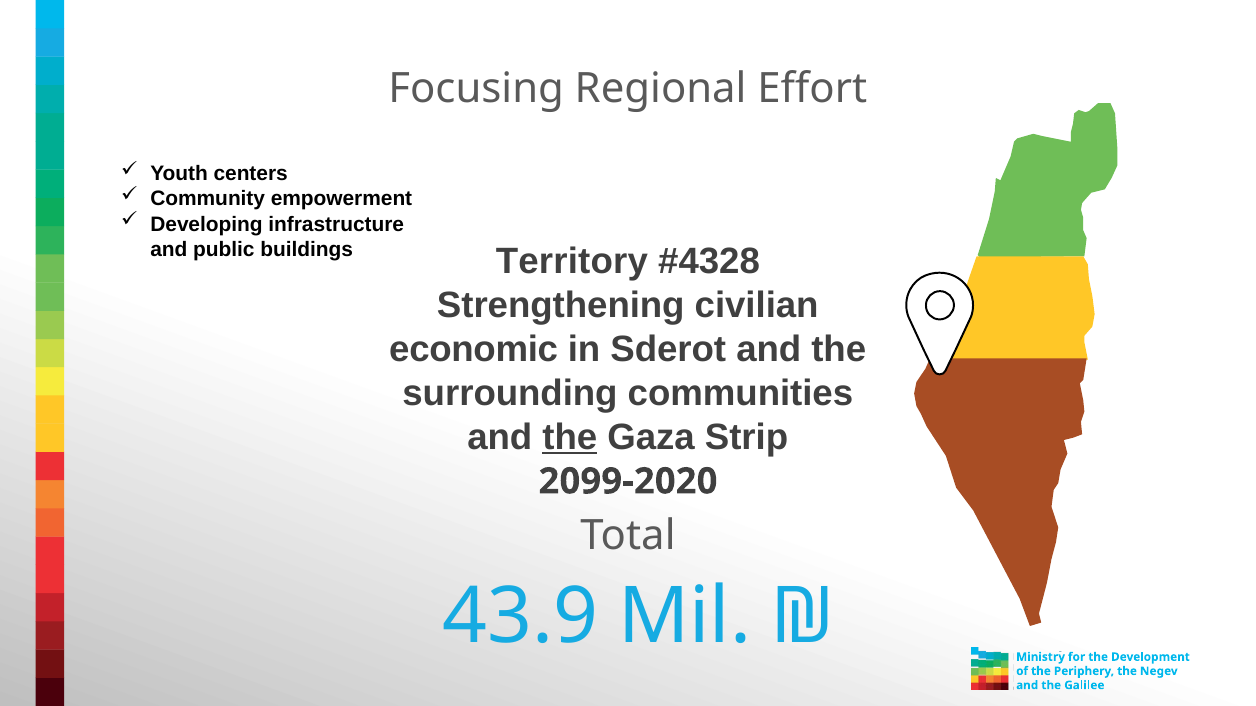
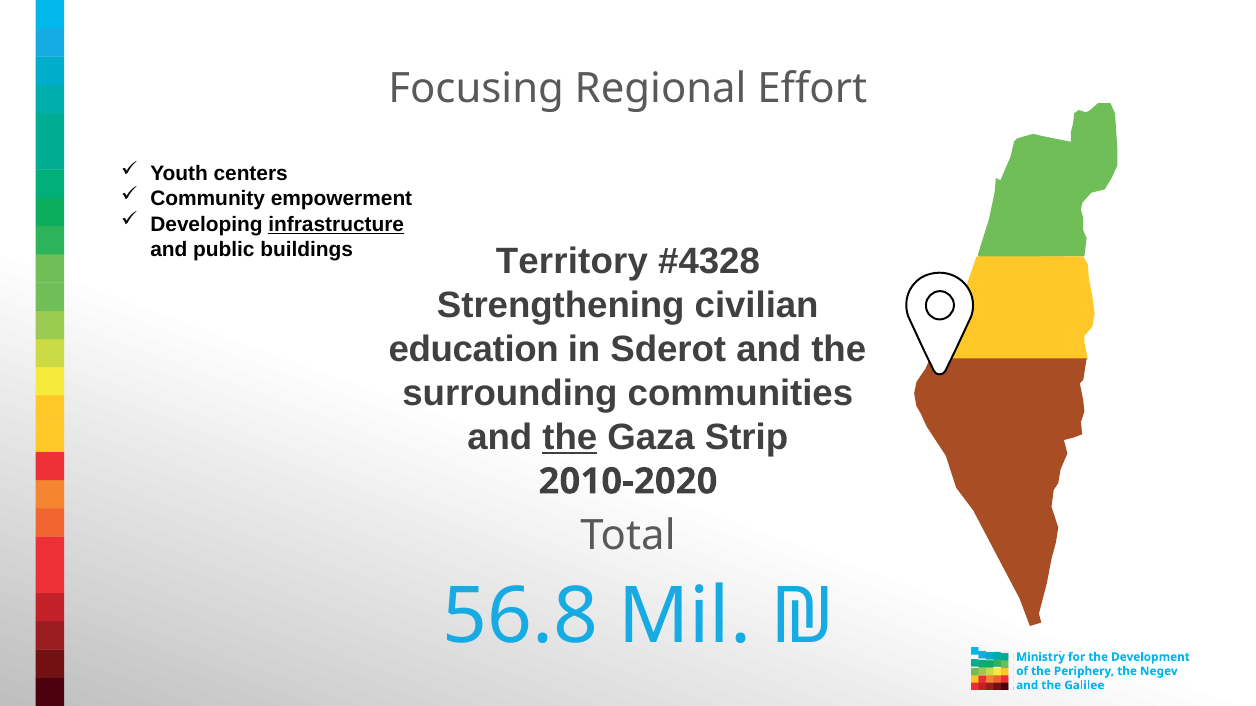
infrastructure underline: none -> present
economic: economic -> education
2099-2020: 2099-2020 -> 2010-2020
43.9: 43.9 -> 56.8
